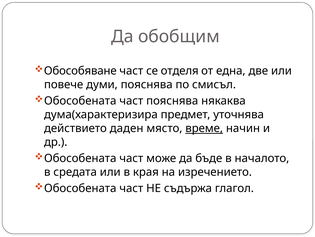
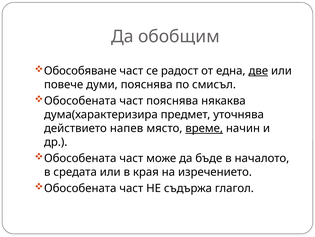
отделя: отделя -> радост
две underline: none -> present
даден: даден -> напев
